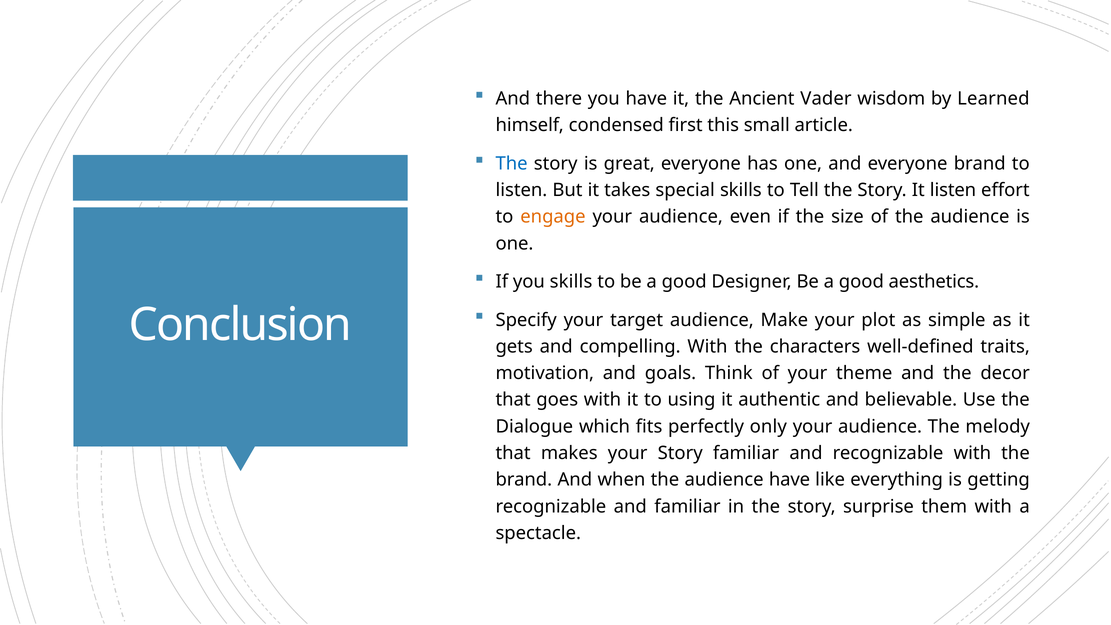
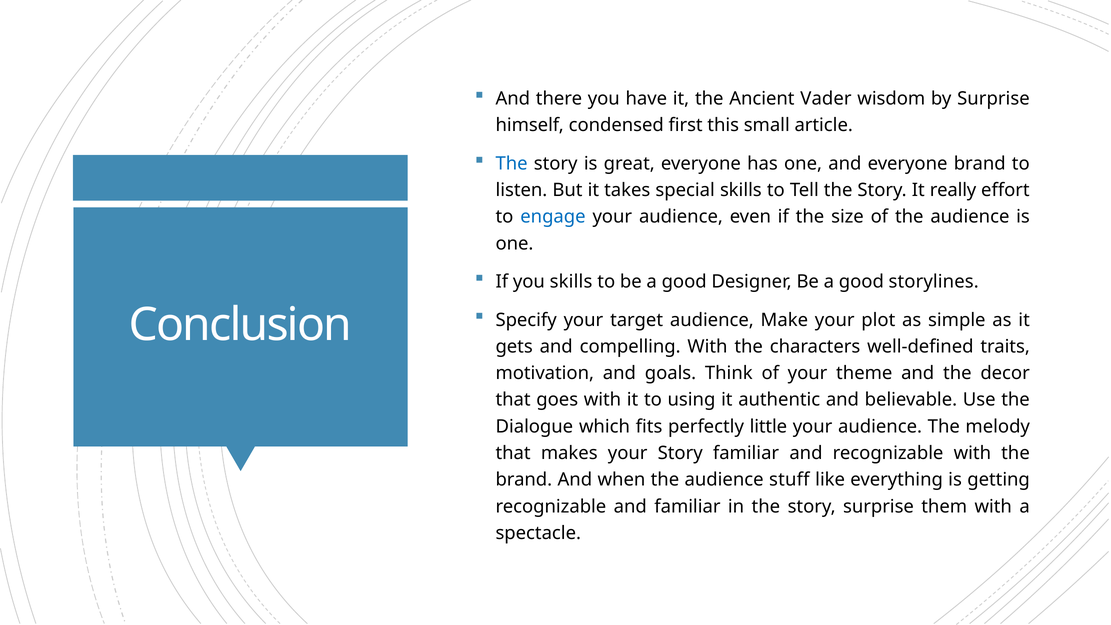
by Learned: Learned -> Surprise
It listen: listen -> really
engage colour: orange -> blue
aesthetics: aesthetics -> storylines
only: only -> little
audience have: have -> stuff
